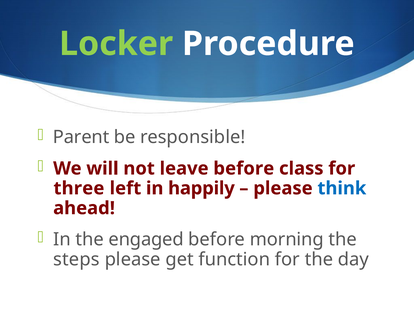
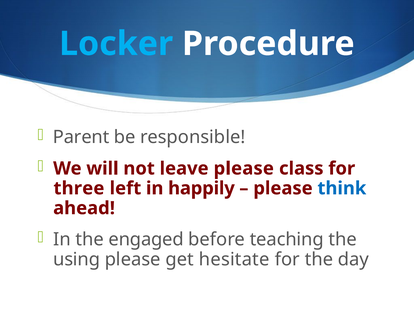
Locker colour: light green -> light blue
leave before: before -> please
morning: morning -> teaching
steps: steps -> using
function: function -> hesitate
